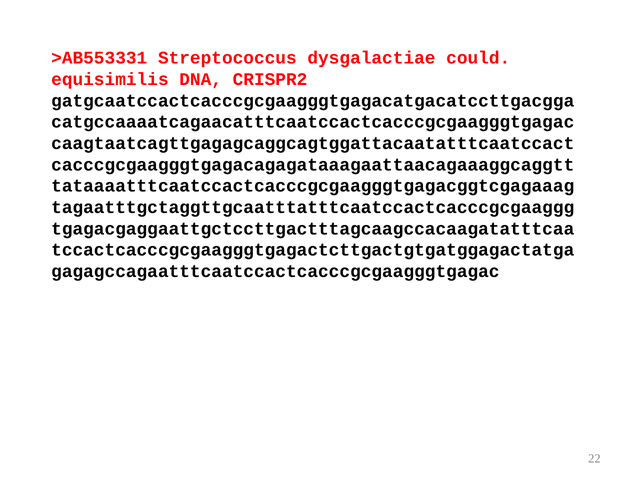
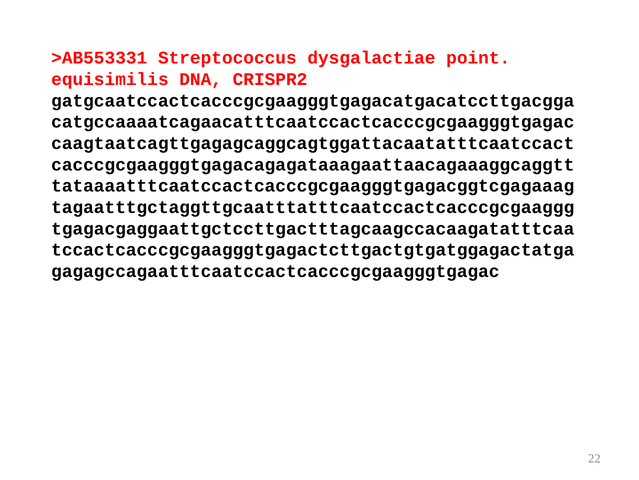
could: could -> point
